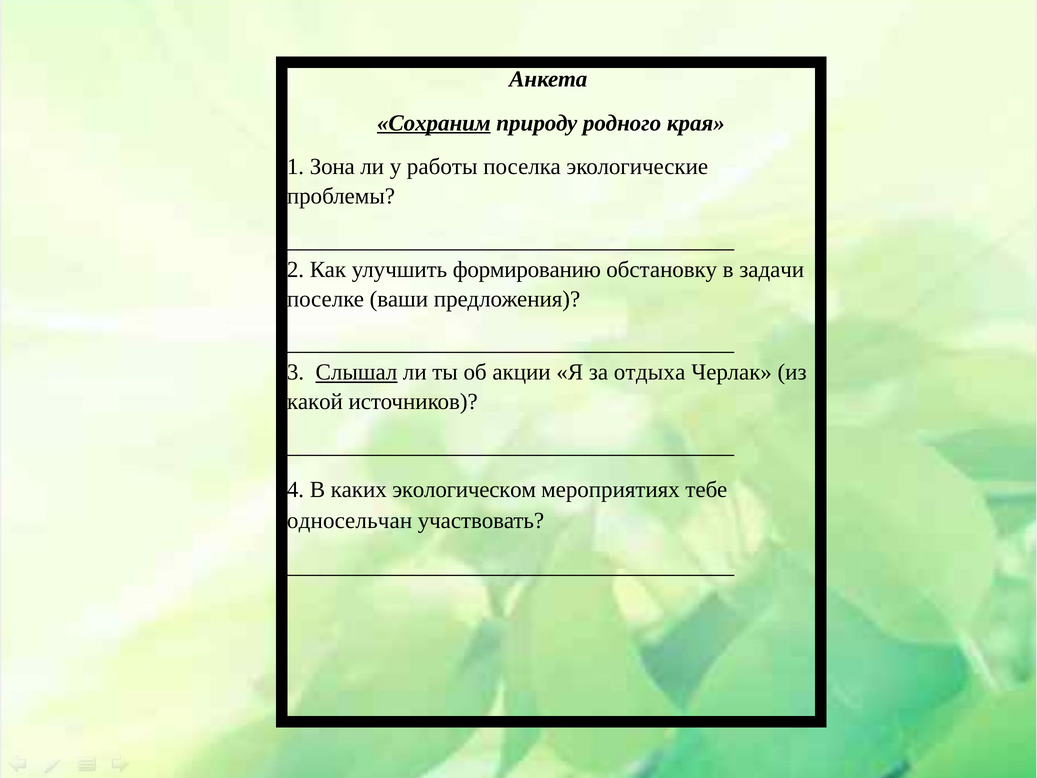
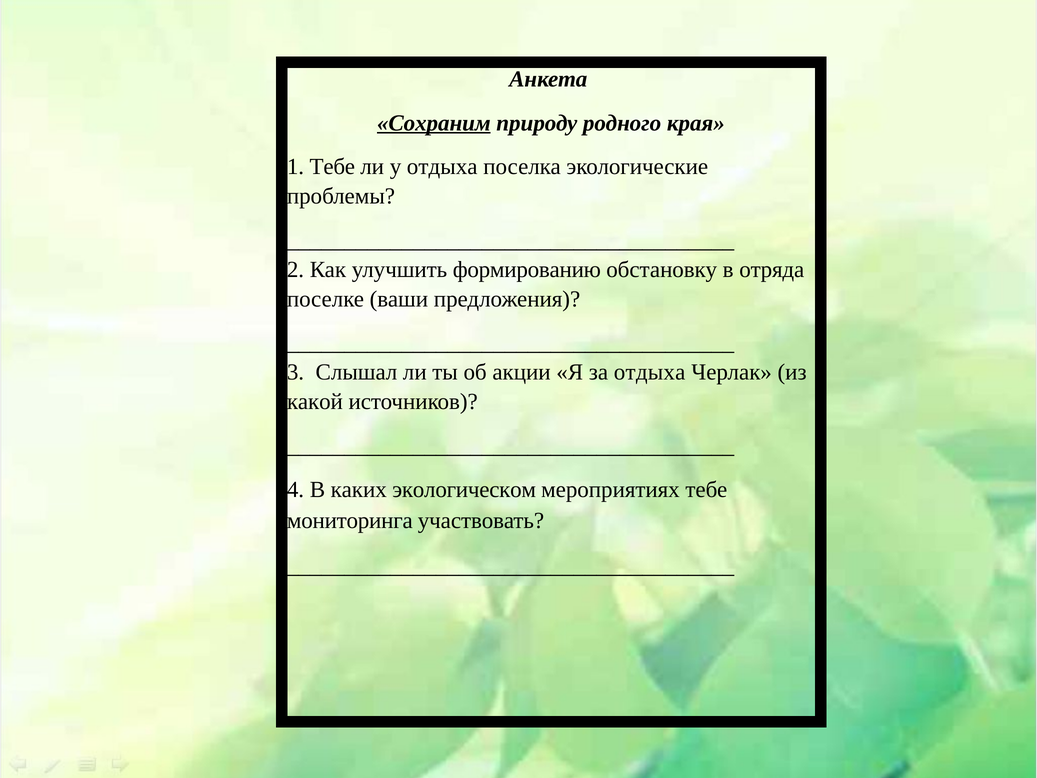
1 Зона: Зона -> Тебе
у работы: работы -> отдыха
задачи: задачи -> отряда
Слышал underline: present -> none
односельчан: односельчан -> мониторинга
